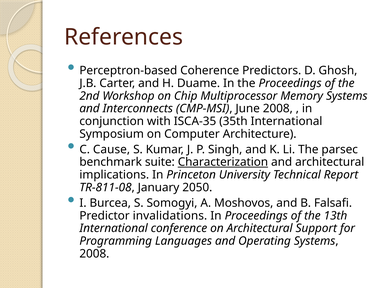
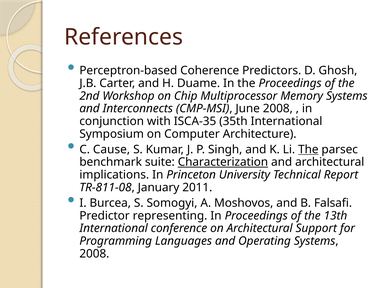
The at (308, 149) underline: none -> present
2050: 2050 -> 2011
invalidations: invalidations -> representing
